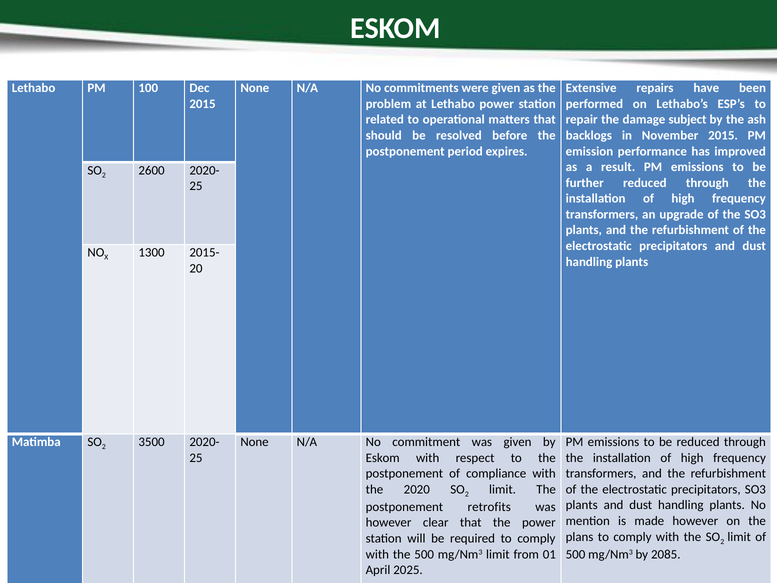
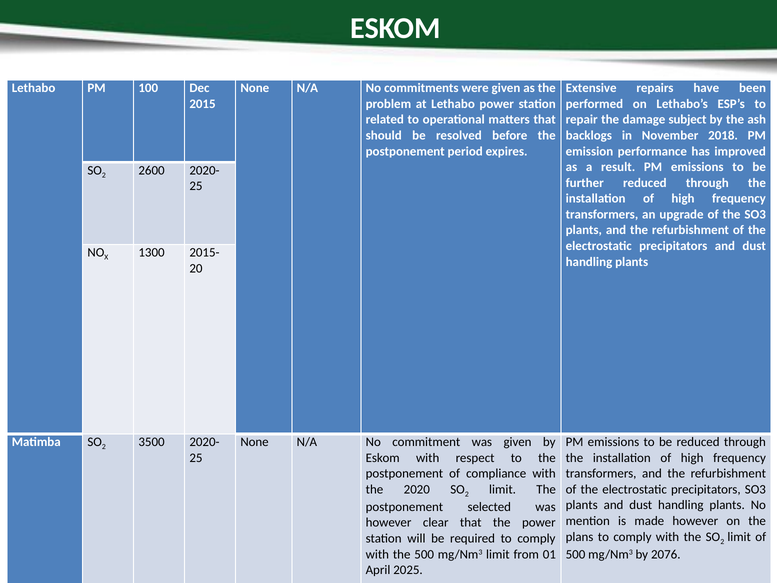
November 2015: 2015 -> 2018
retrofits: retrofits -> selected
2085: 2085 -> 2076
